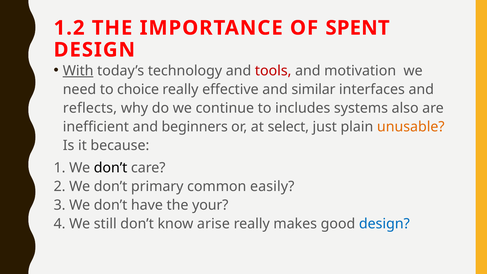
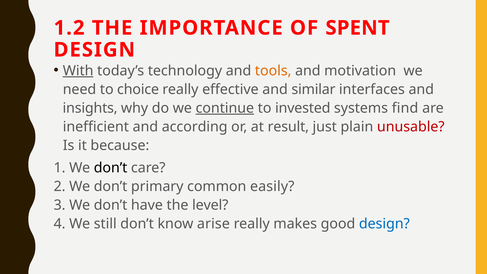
tools colour: red -> orange
reflects: reflects -> insights
continue underline: none -> present
includes: includes -> invested
also: also -> find
beginners: beginners -> according
select: select -> result
unusable colour: orange -> red
your: your -> level
